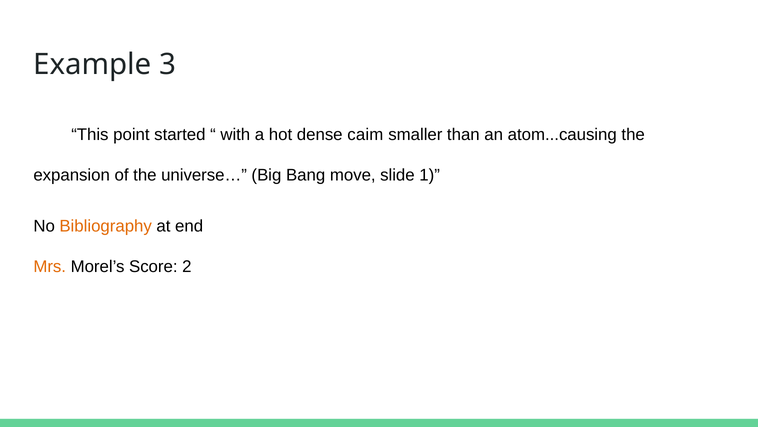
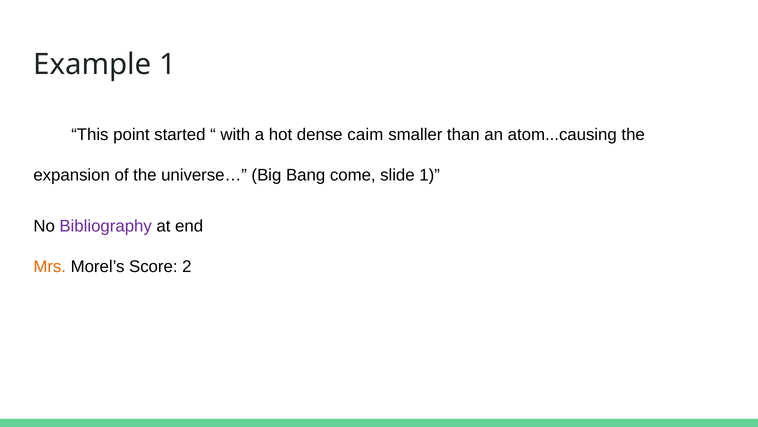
Example 3: 3 -> 1
move: move -> come
Bibliography colour: orange -> purple
